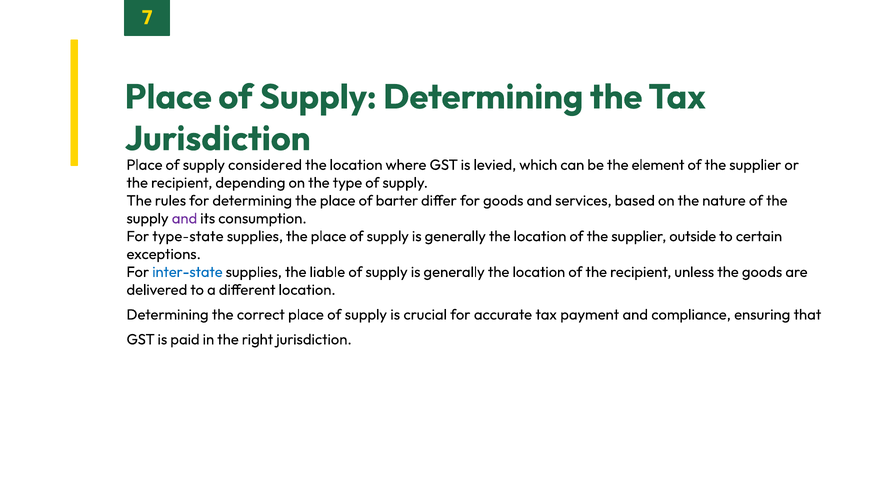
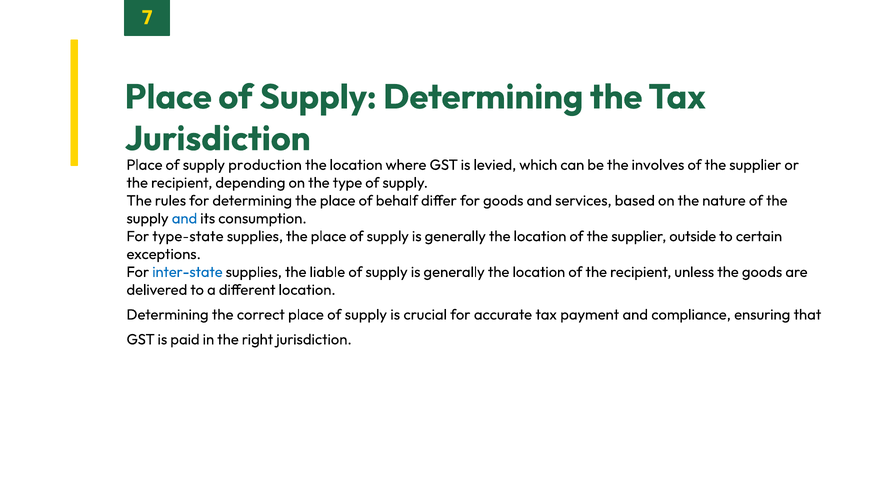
considered: considered -> production
element: element -> involves
barter: barter -> behalf
and at (184, 218) colour: purple -> blue
